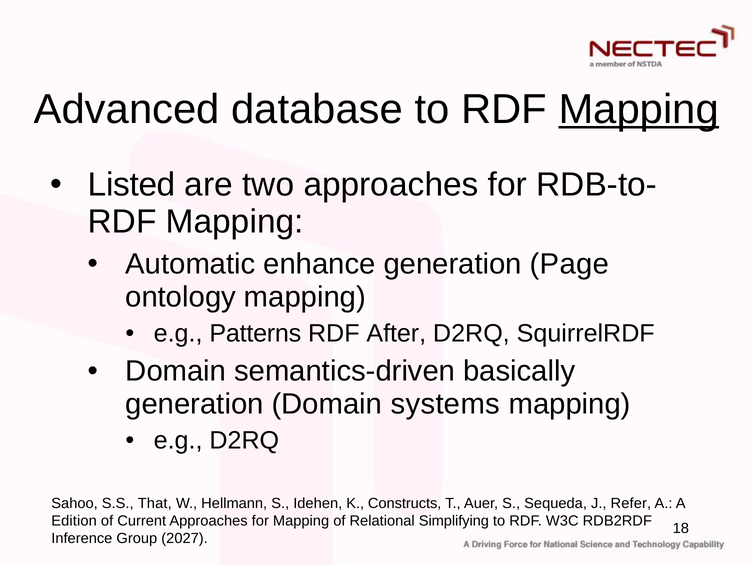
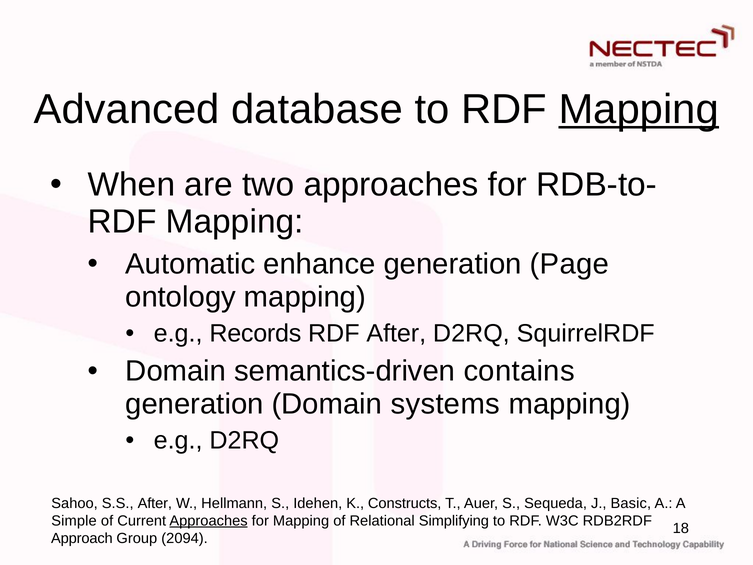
Listed: Listed -> When
Patterns: Patterns -> Records
basically: basically -> contains
S.S That: That -> After
Refer: Refer -> Basic
Edition: Edition -> Simple
Approaches at (209, 521) underline: none -> present
Inference: Inference -> Approach
2027: 2027 -> 2094
